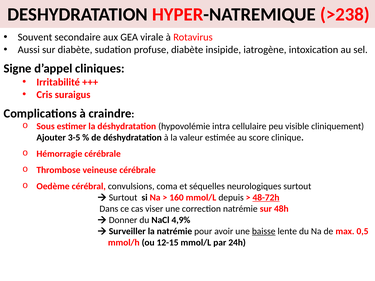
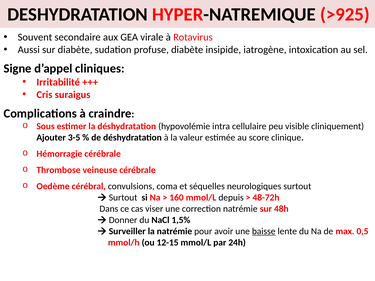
>238: >238 -> >925
48-72h underline: present -> none
4,9%: 4,9% -> 1,5%
